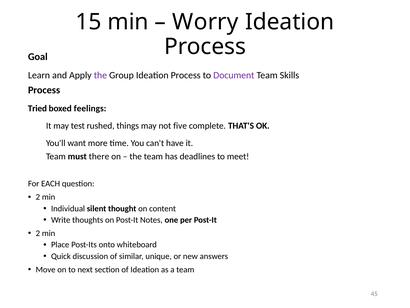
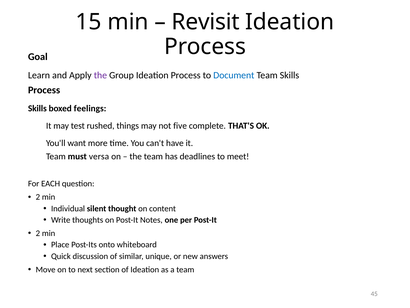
Worry: Worry -> Revisit
Document colour: purple -> blue
Tried at (37, 108): Tried -> Skills
there: there -> versa
